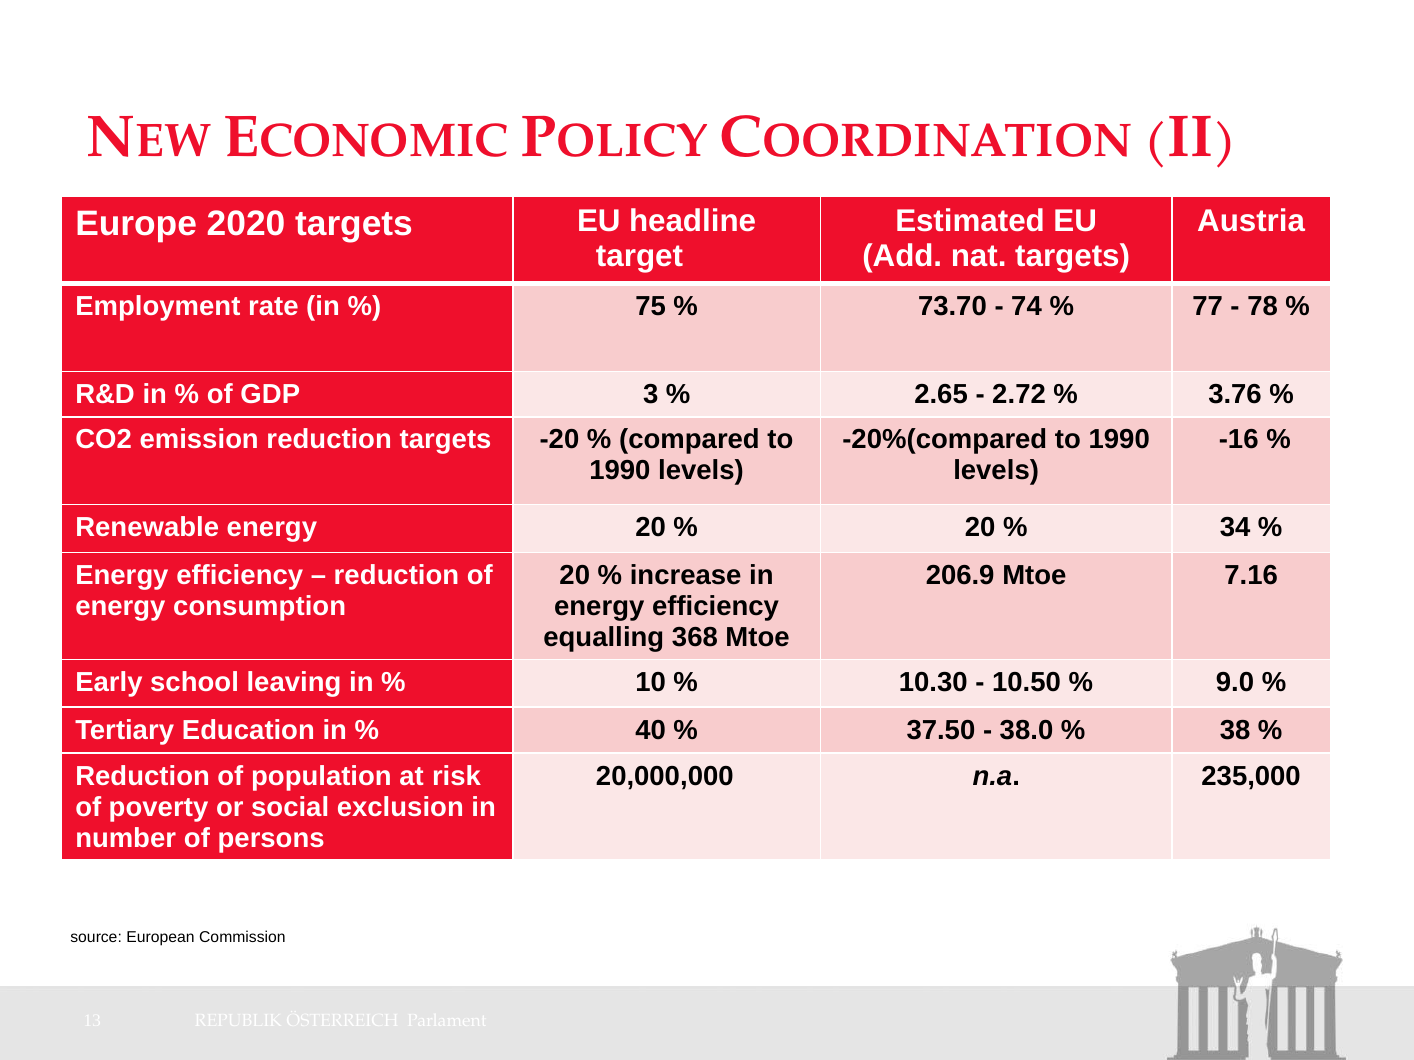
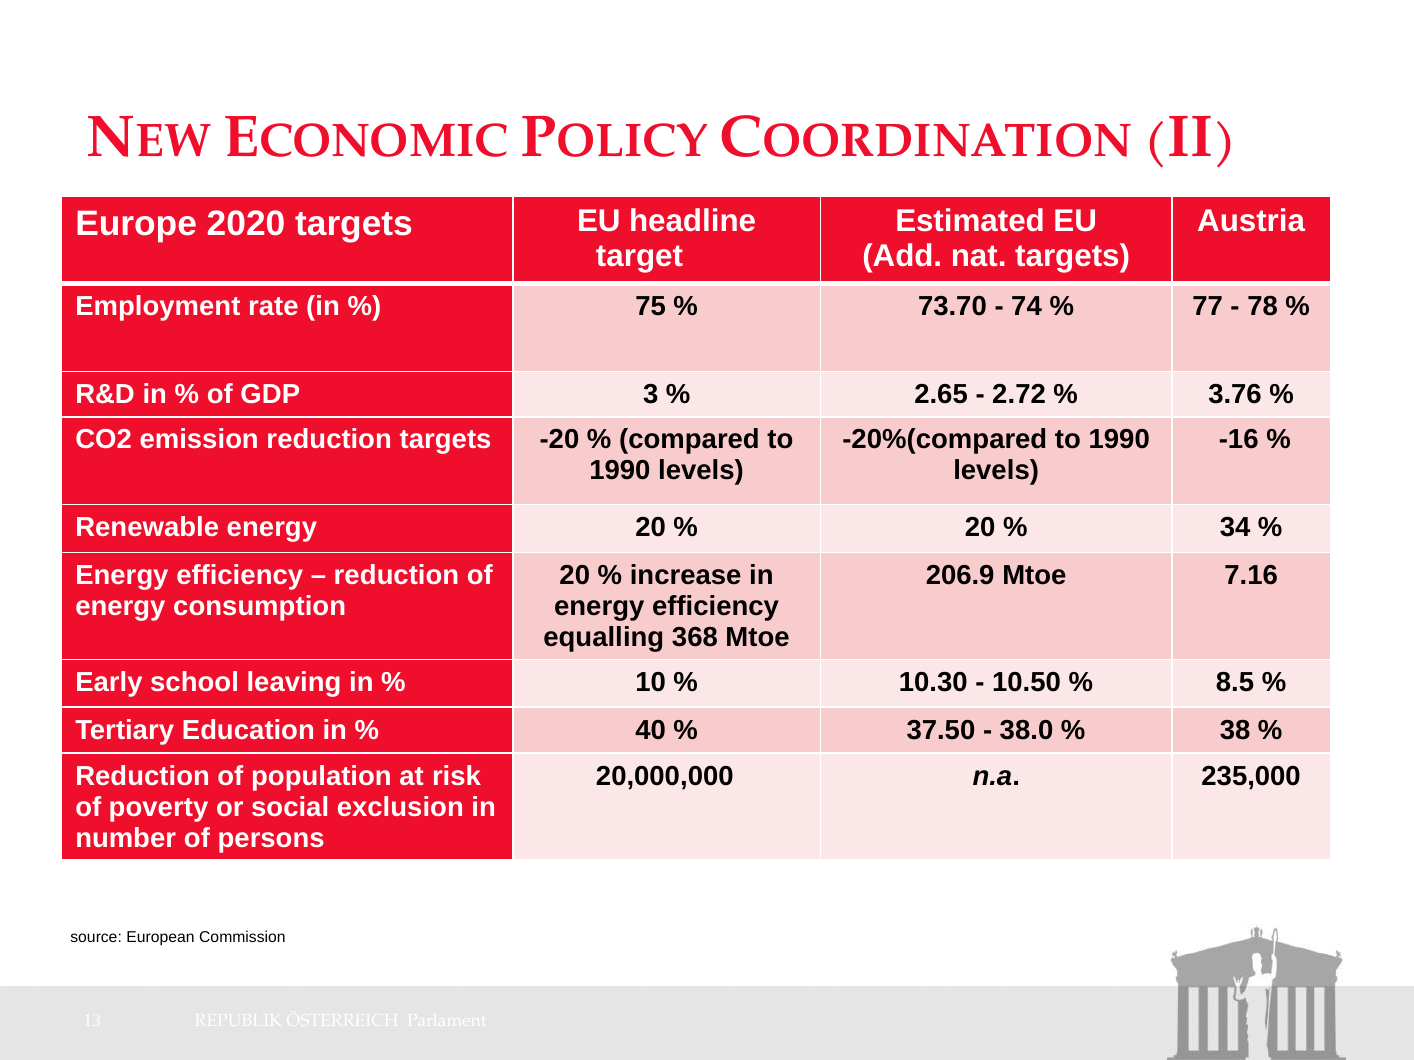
9.0: 9.0 -> 8.5
